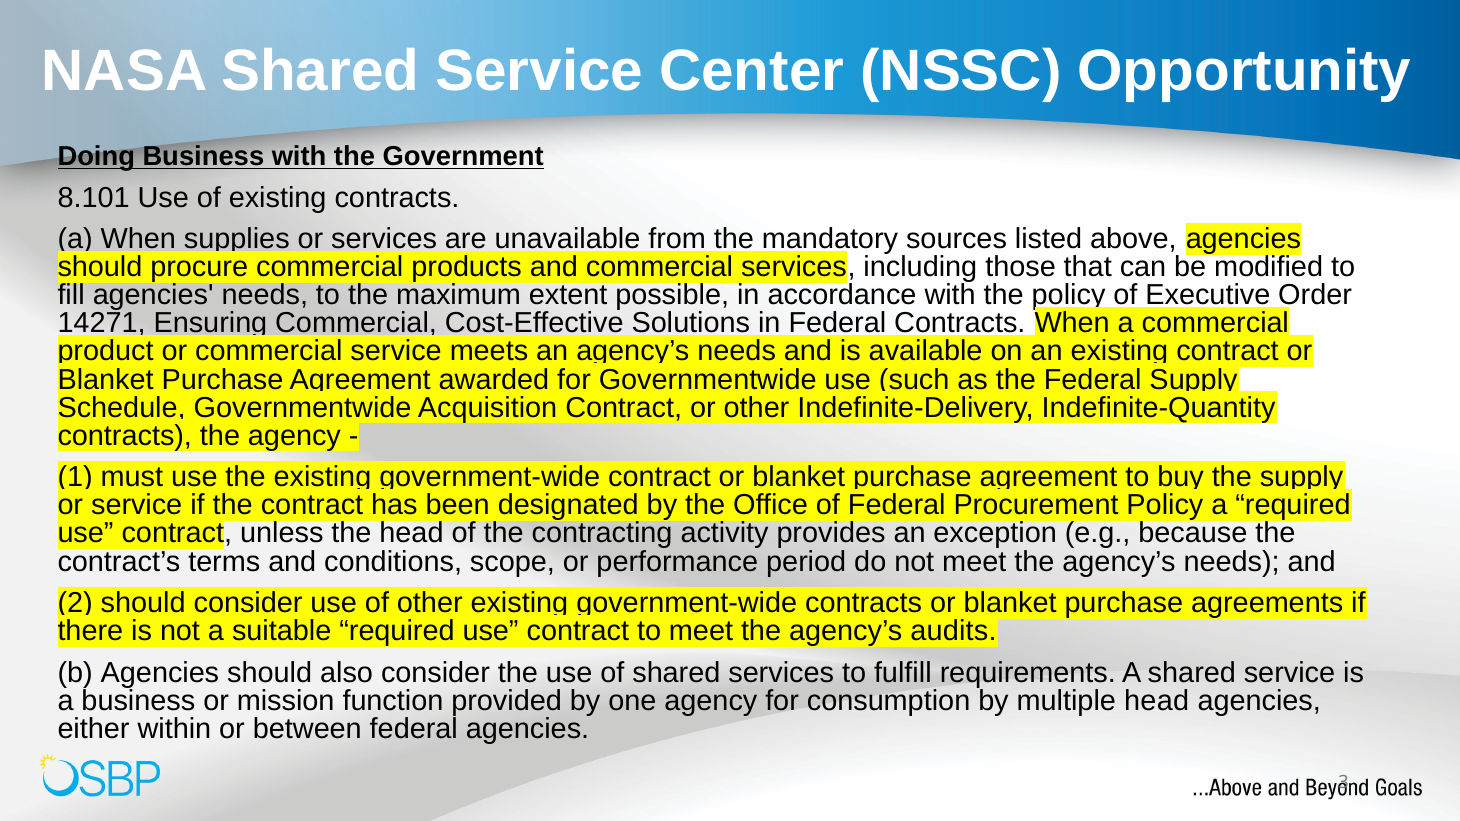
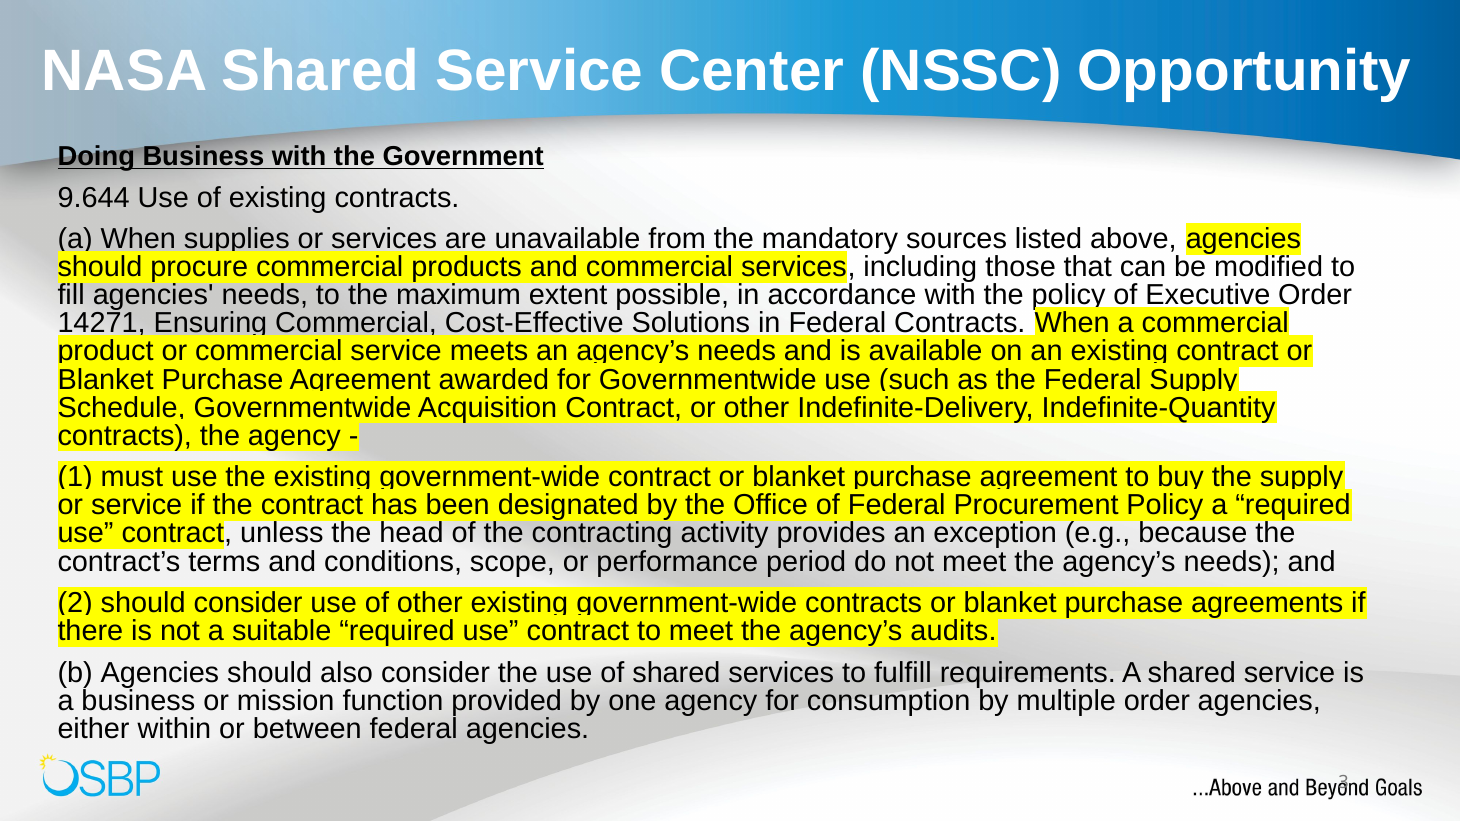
8.101: 8.101 -> 9.644
multiple head: head -> order
